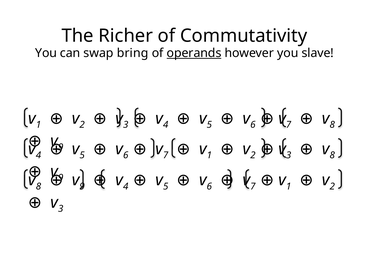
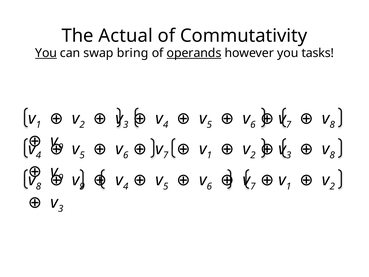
Richer: Richer -> Actual
You at (46, 53) underline: none -> present
slave: slave -> tasks
